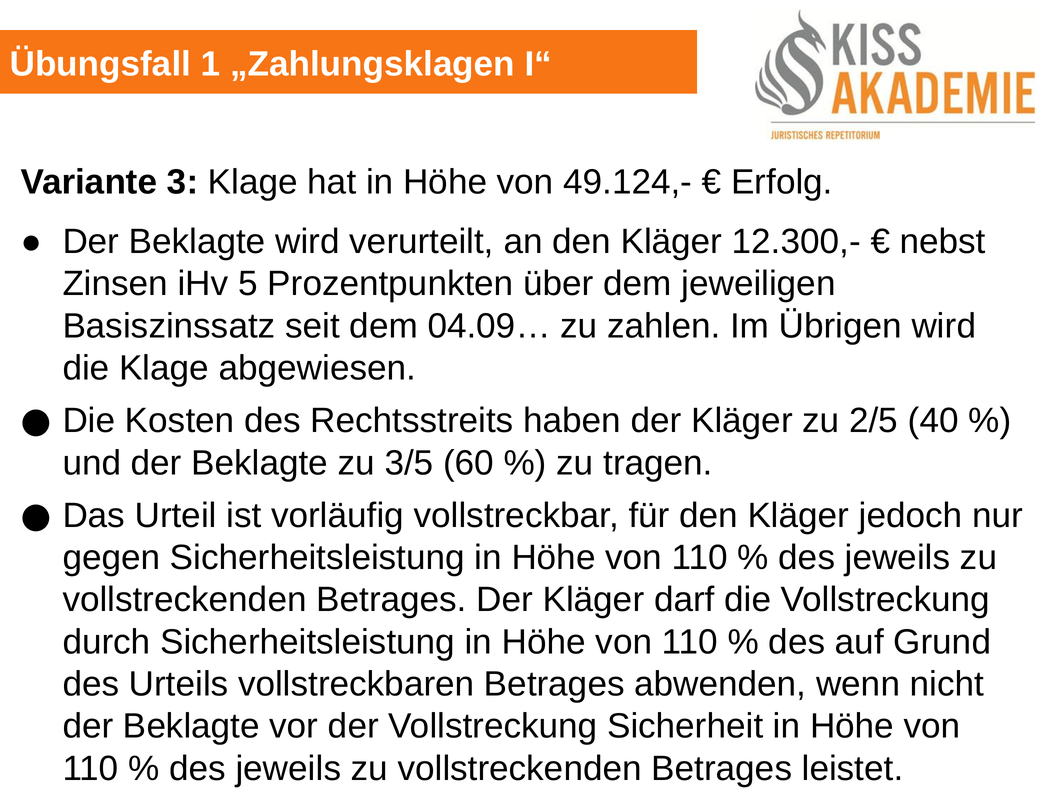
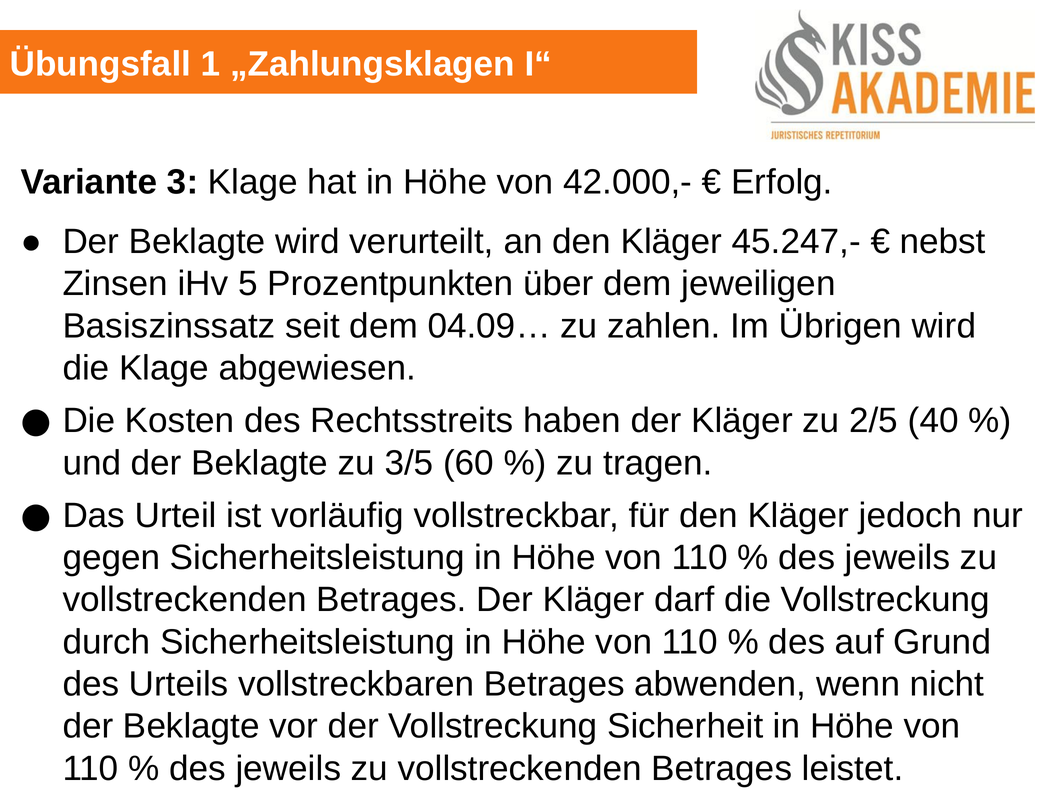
49.124,-: 49.124,- -> 42.000,-
12.300,-: 12.300,- -> 45.247,-
